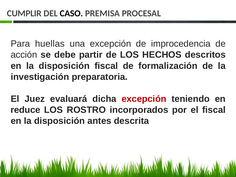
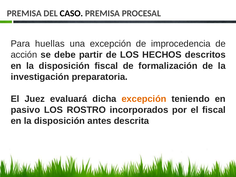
CUMPLIR at (24, 13): CUMPLIR -> PREMISA
excepción at (144, 99) colour: red -> orange
reduce: reduce -> pasivo
